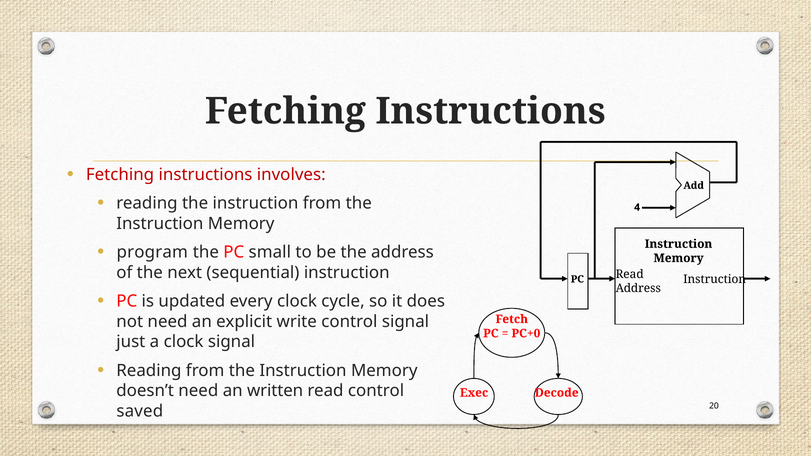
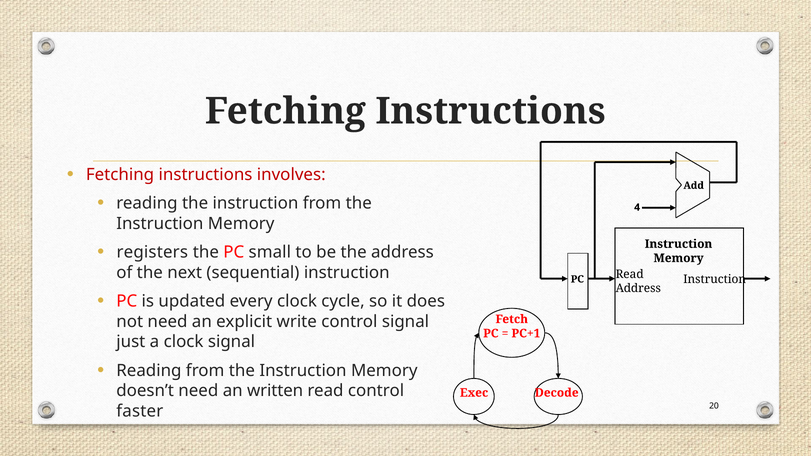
program: program -> registers
PC+0: PC+0 -> PC+1
saved: saved -> faster
